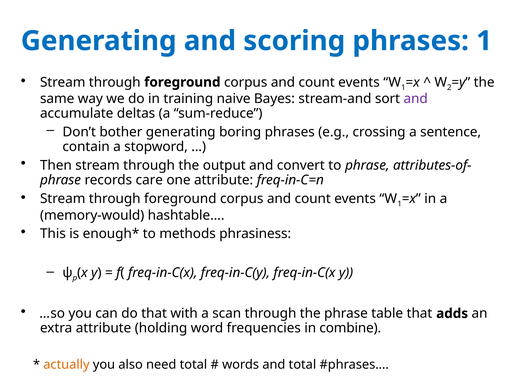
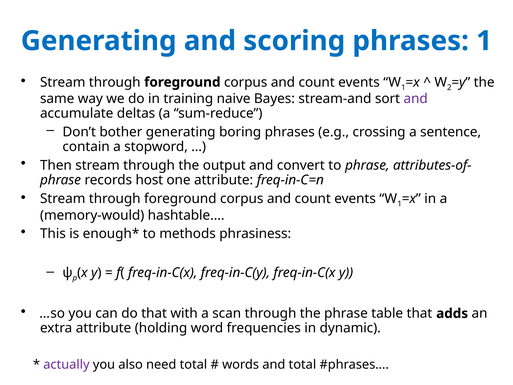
care: care -> host
combine: combine -> dynamic
actually colour: orange -> purple
